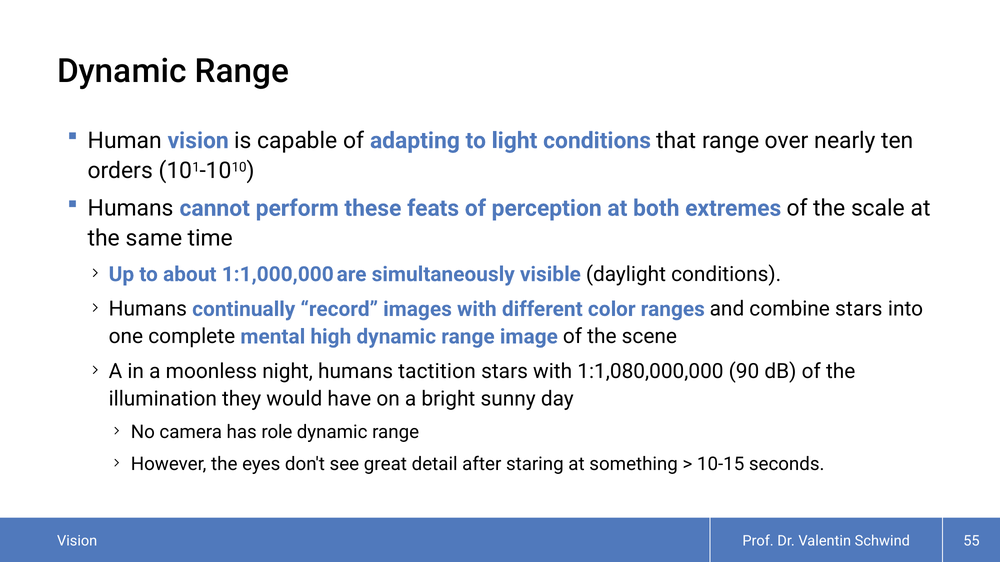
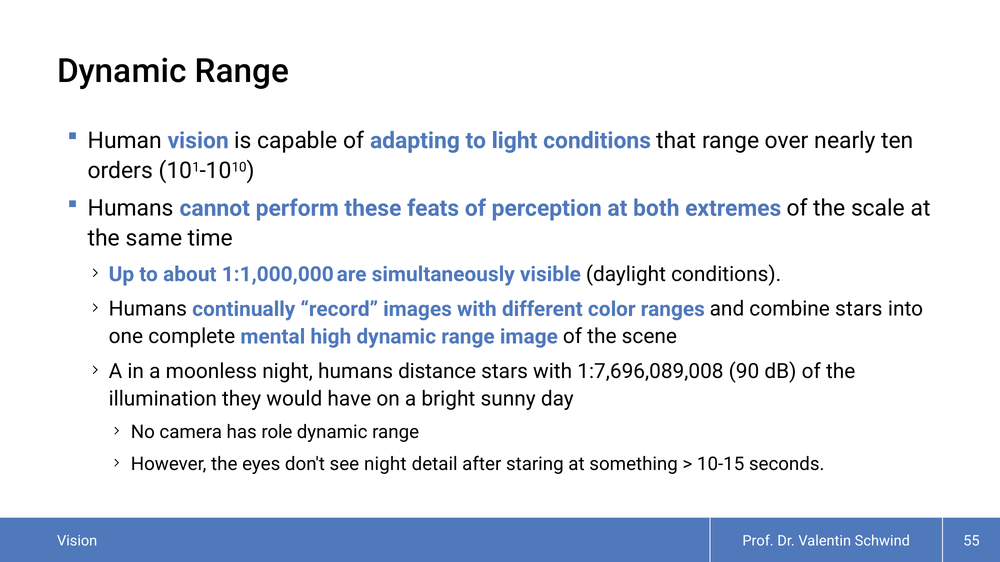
tactition: tactition -> distance
1:1,080,000,000: 1:1,080,000,000 -> 1:7,696,089,008
see great: great -> night
